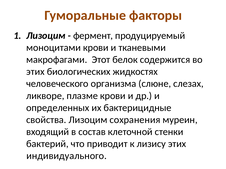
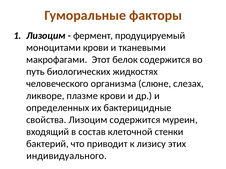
этих at (35, 72): этих -> путь
Лизоцим сохранения: сохранения -> содержится
